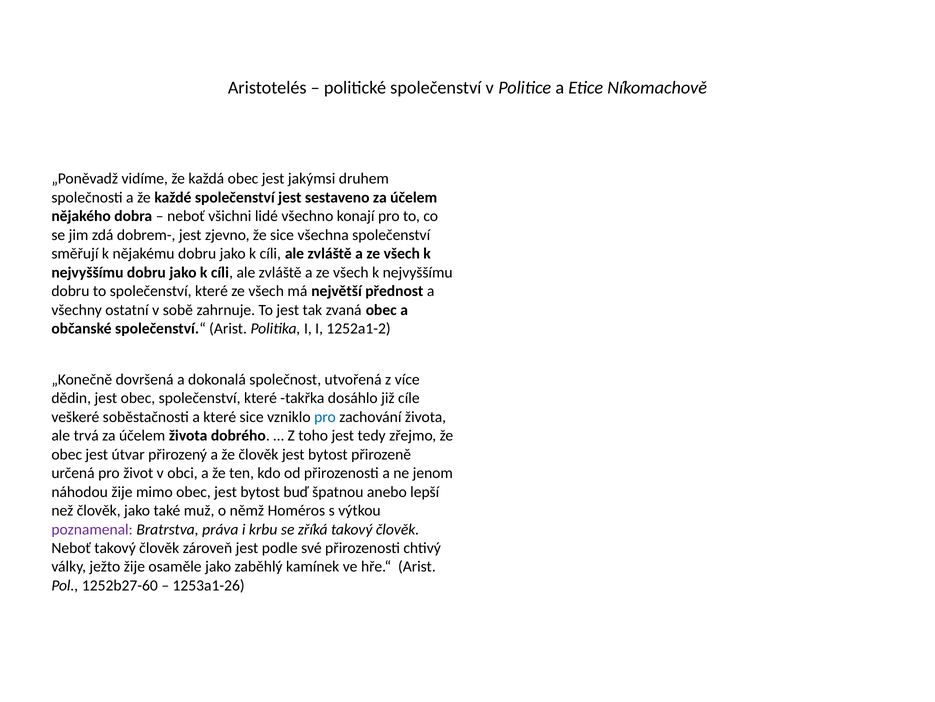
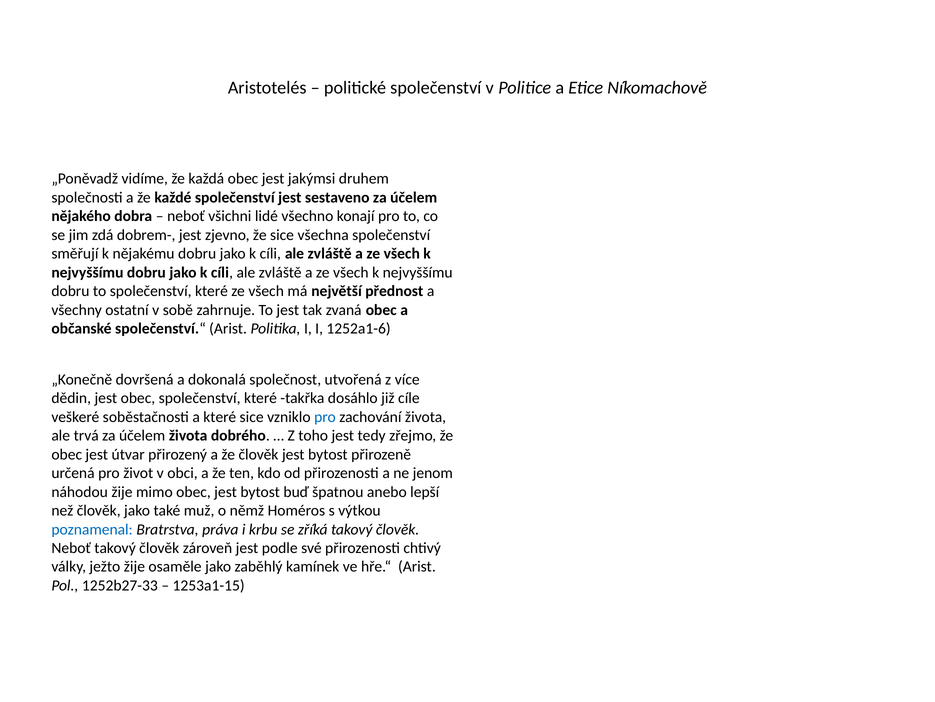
1252a1-2: 1252a1-2 -> 1252a1-6
poznamenal colour: purple -> blue
1252b27-60: 1252b27-60 -> 1252b27-33
1253a1-26: 1253a1-26 -> 1253a1-15
